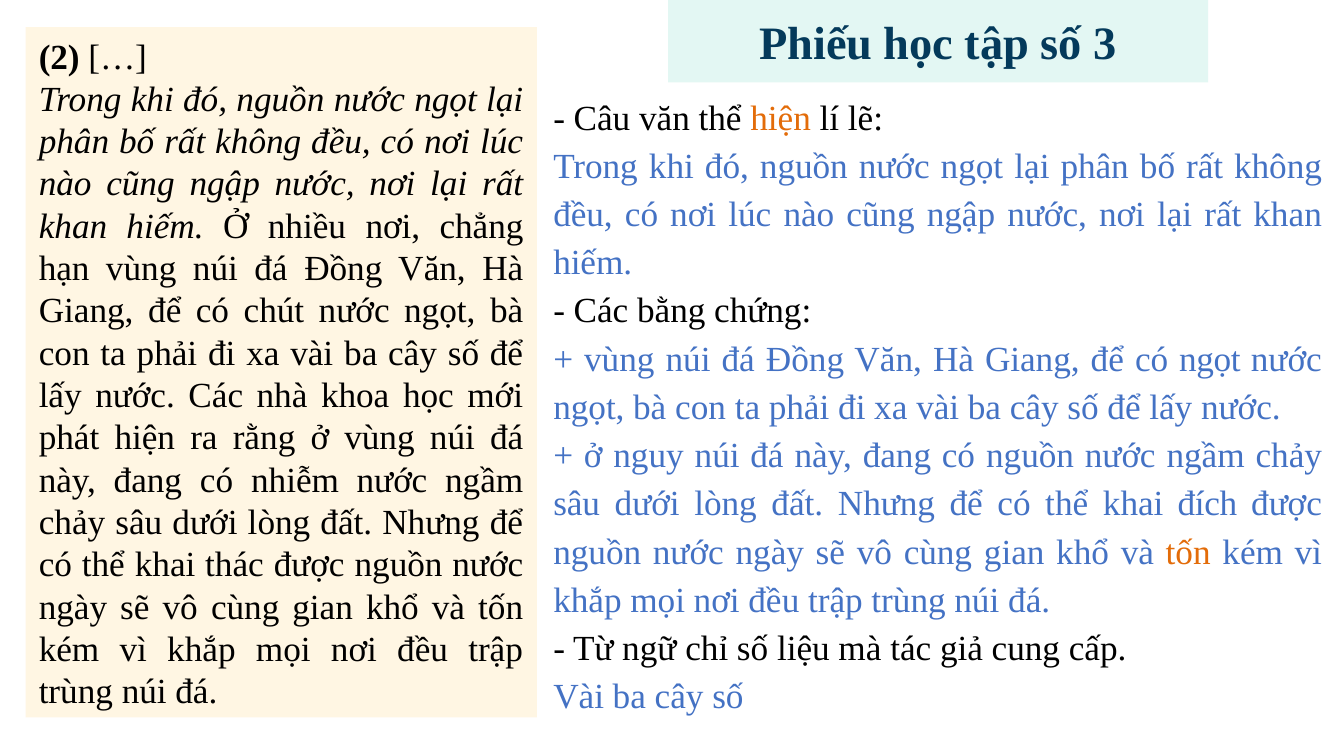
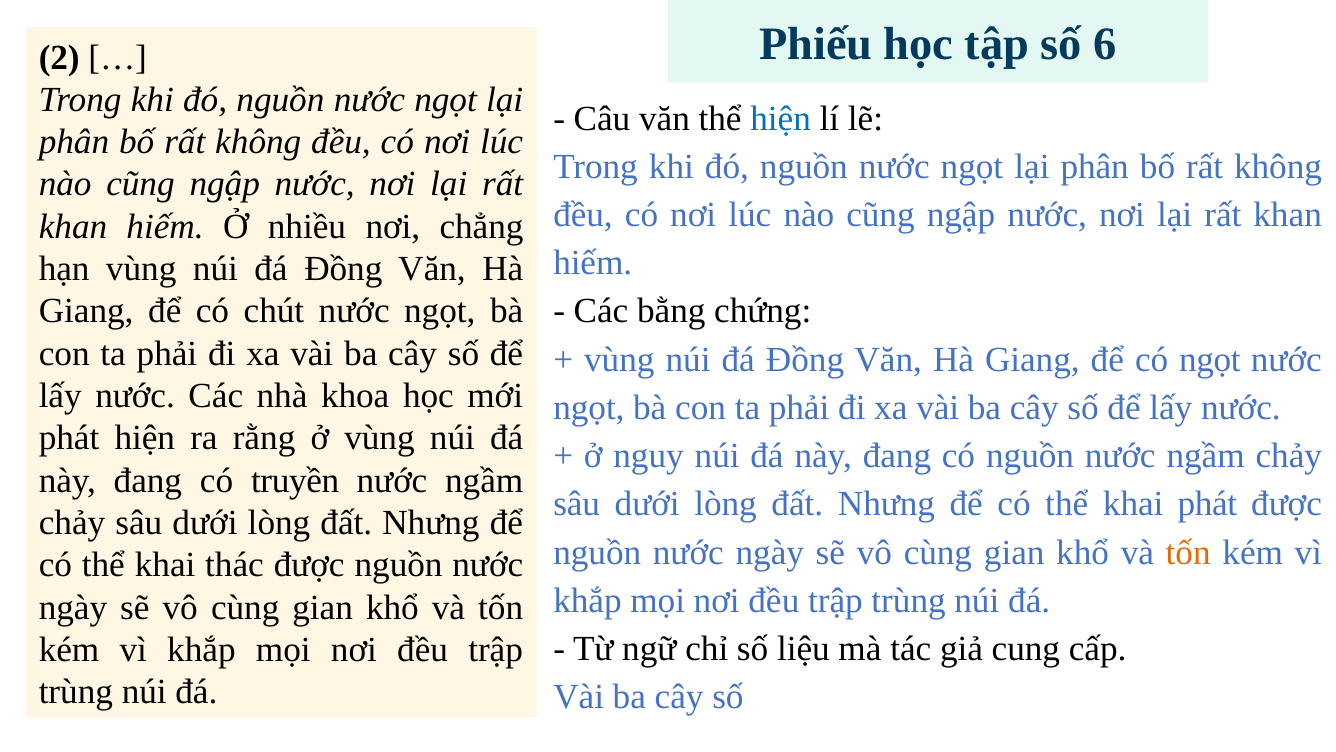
3: 3 -> 6
hiện at (781, 118) colour: orange -> blue
nhiễm: nhiễm -> truyền
khai đích: đích -> phát
